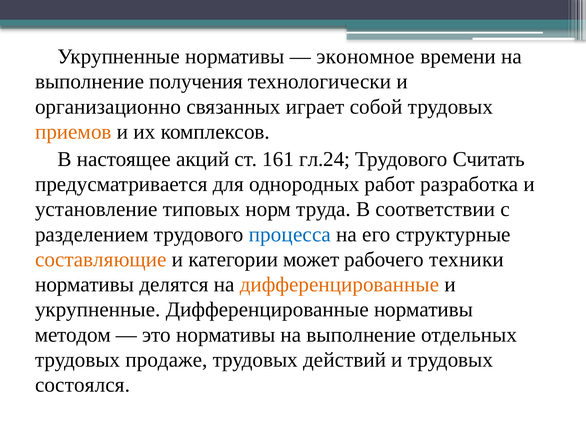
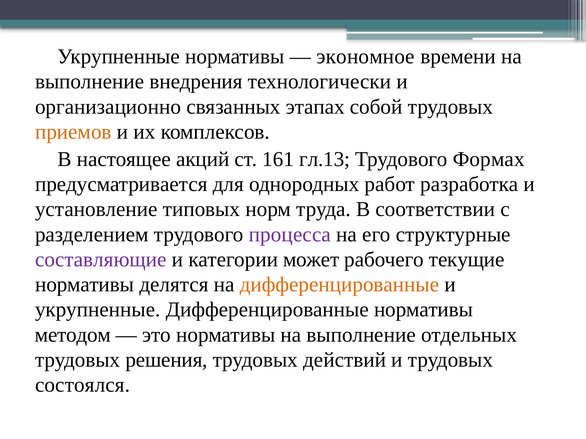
получения: получения -> внедрения
играет: играет -> этапах
гл.24: гл.24 -> гл.13
Считать: Считать -> Формах
процесса colour: blue -> purple
составляющие colour: orange -> purple
техники: техники -> текущие
продаже: продаже -> решения
